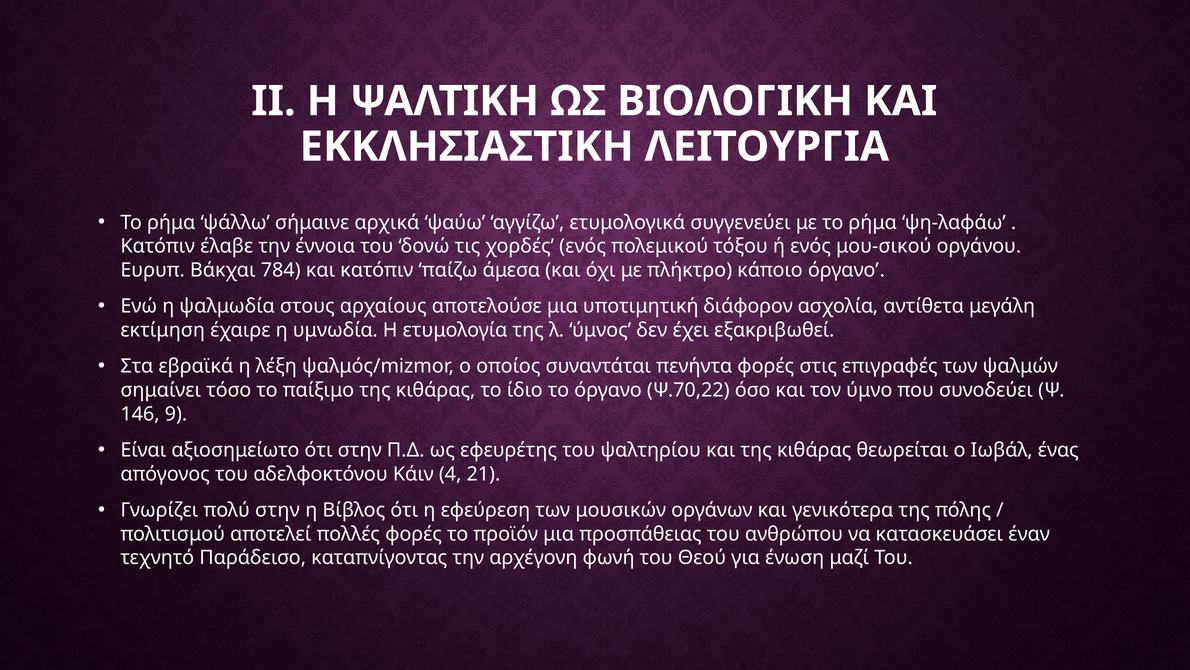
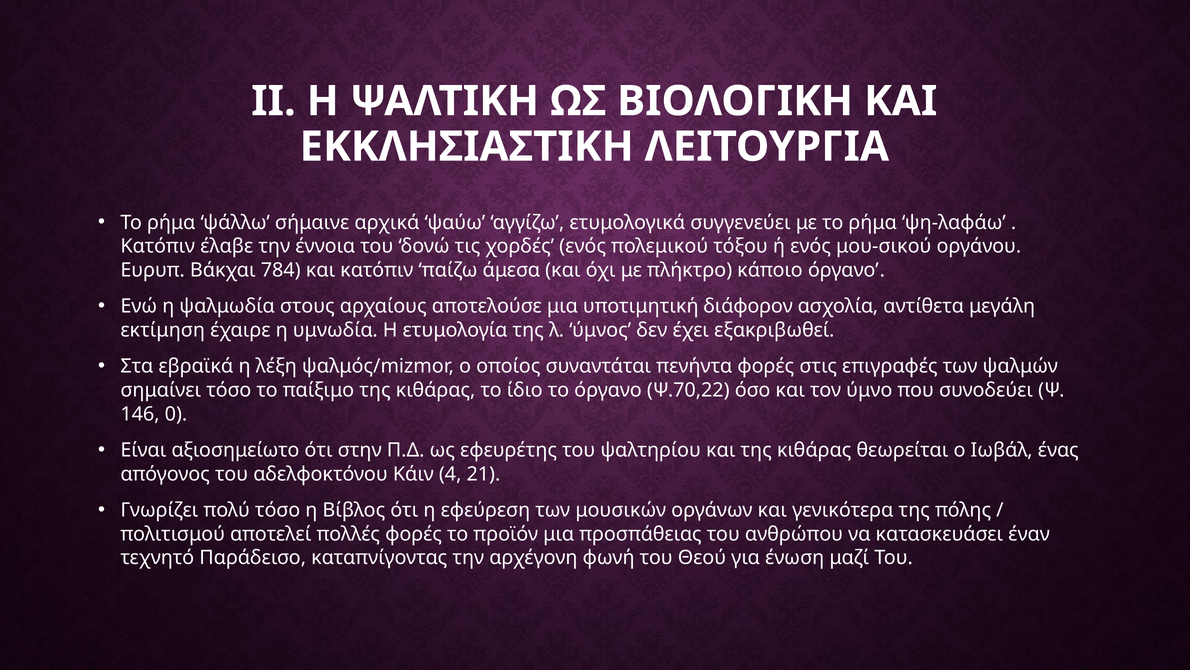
9: 9 -> 0
πολύ στην: στην -> τόσο
